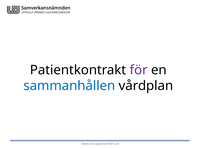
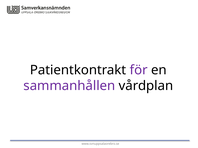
sammanhållen colour: blue -> purple
